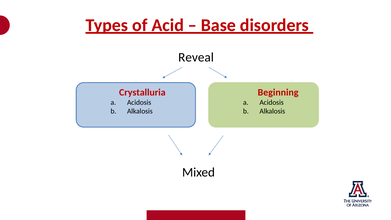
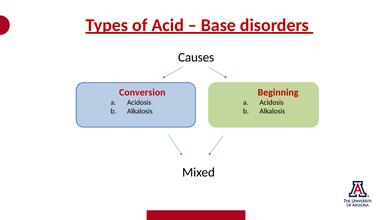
Reveal: Reveal -> Causes
Crystalluria: Crystalluria -> Conversion
